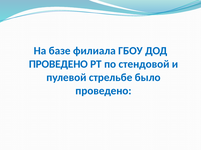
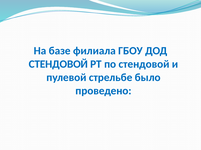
ПРОВЕДЕНО at (58, 64): ПРОВЕДЕНО -> СТЕНДОВОЙ
